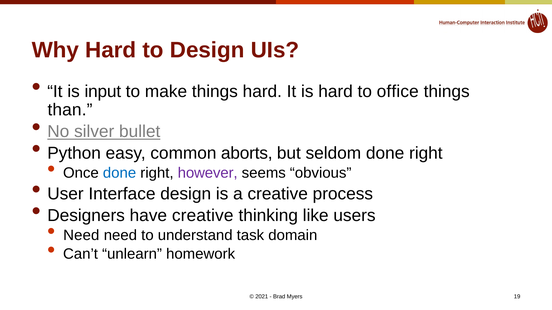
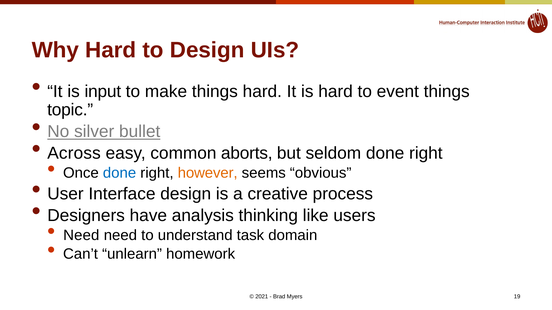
office: office -> event
than: than -> topic
Python: Python -> Across
however colour: purple -> orange
have creative: creative -> analysis
